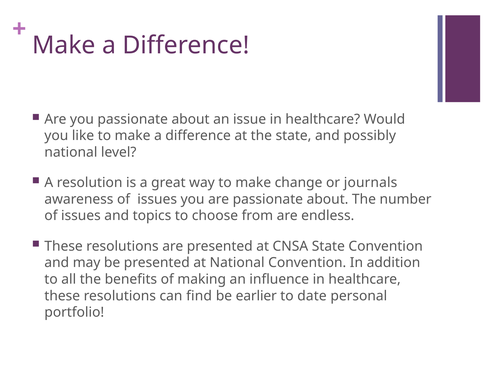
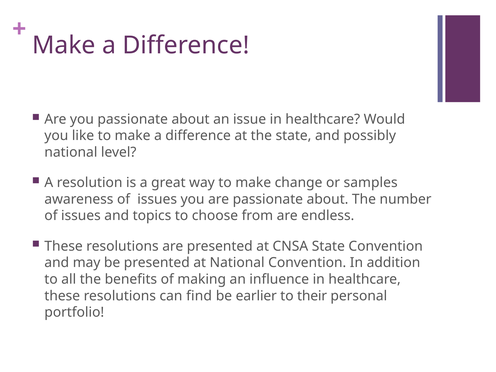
journals: journals -> samples
date: date -> their
